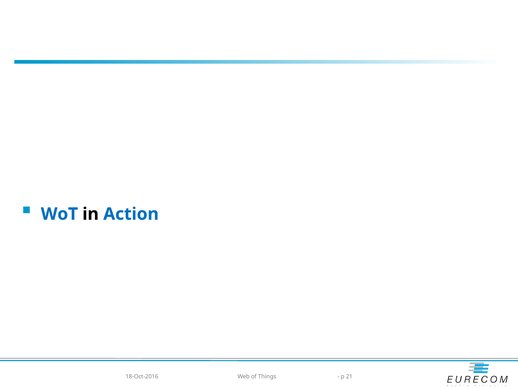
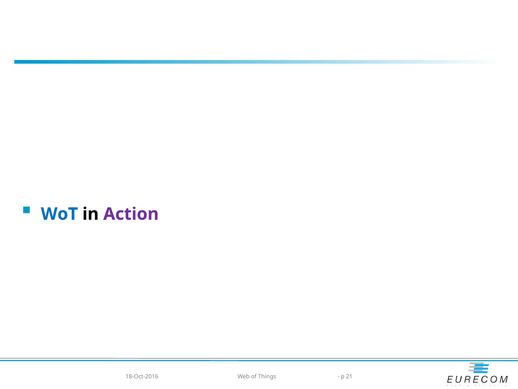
Action colour: blue -> purple
